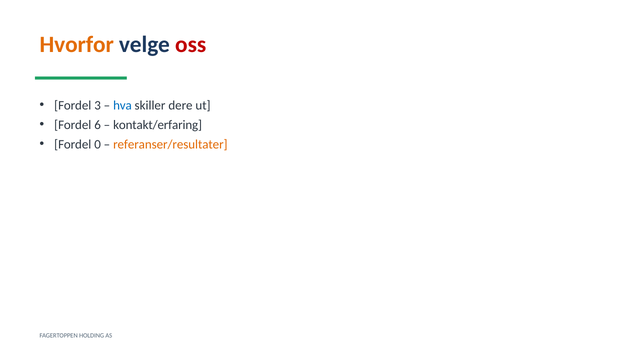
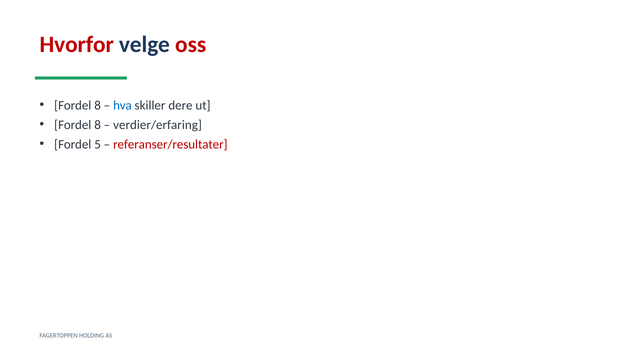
Hvorfor colour: orange -> red
3 at (98, 105): 3 -> 8
6 at (98, 125): 6 -> 8
kontakt/erfaring: kontakt/erfaring -> verdier/erfaring
0: 0 -> 5
referanser/resultater colour: orange -> red
